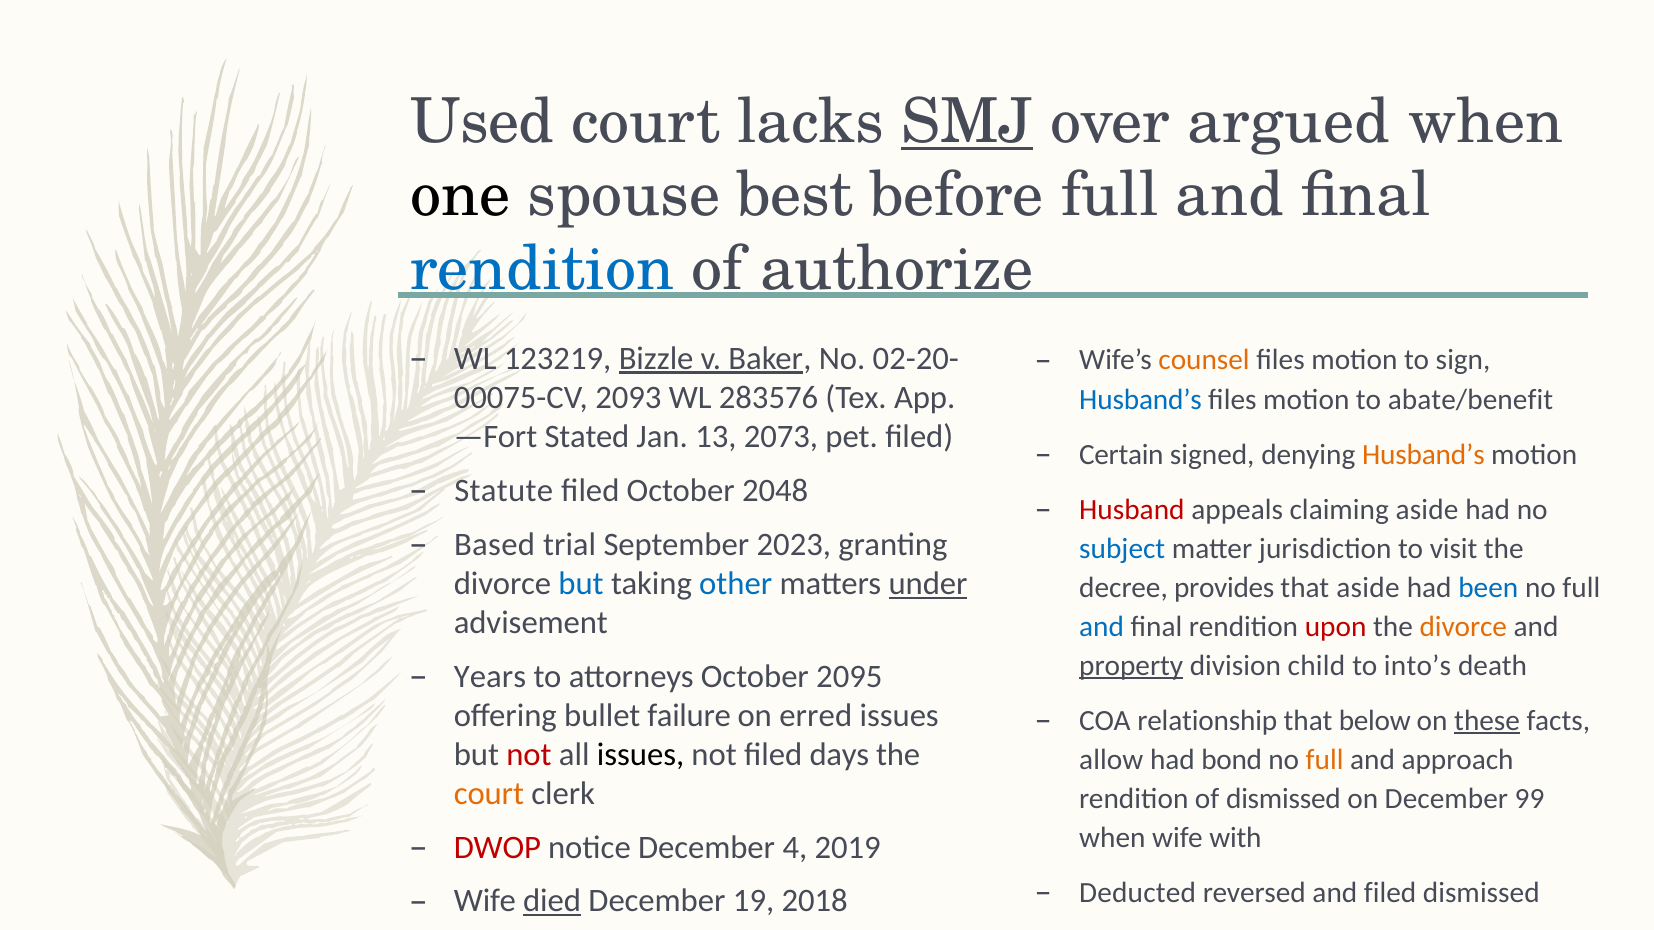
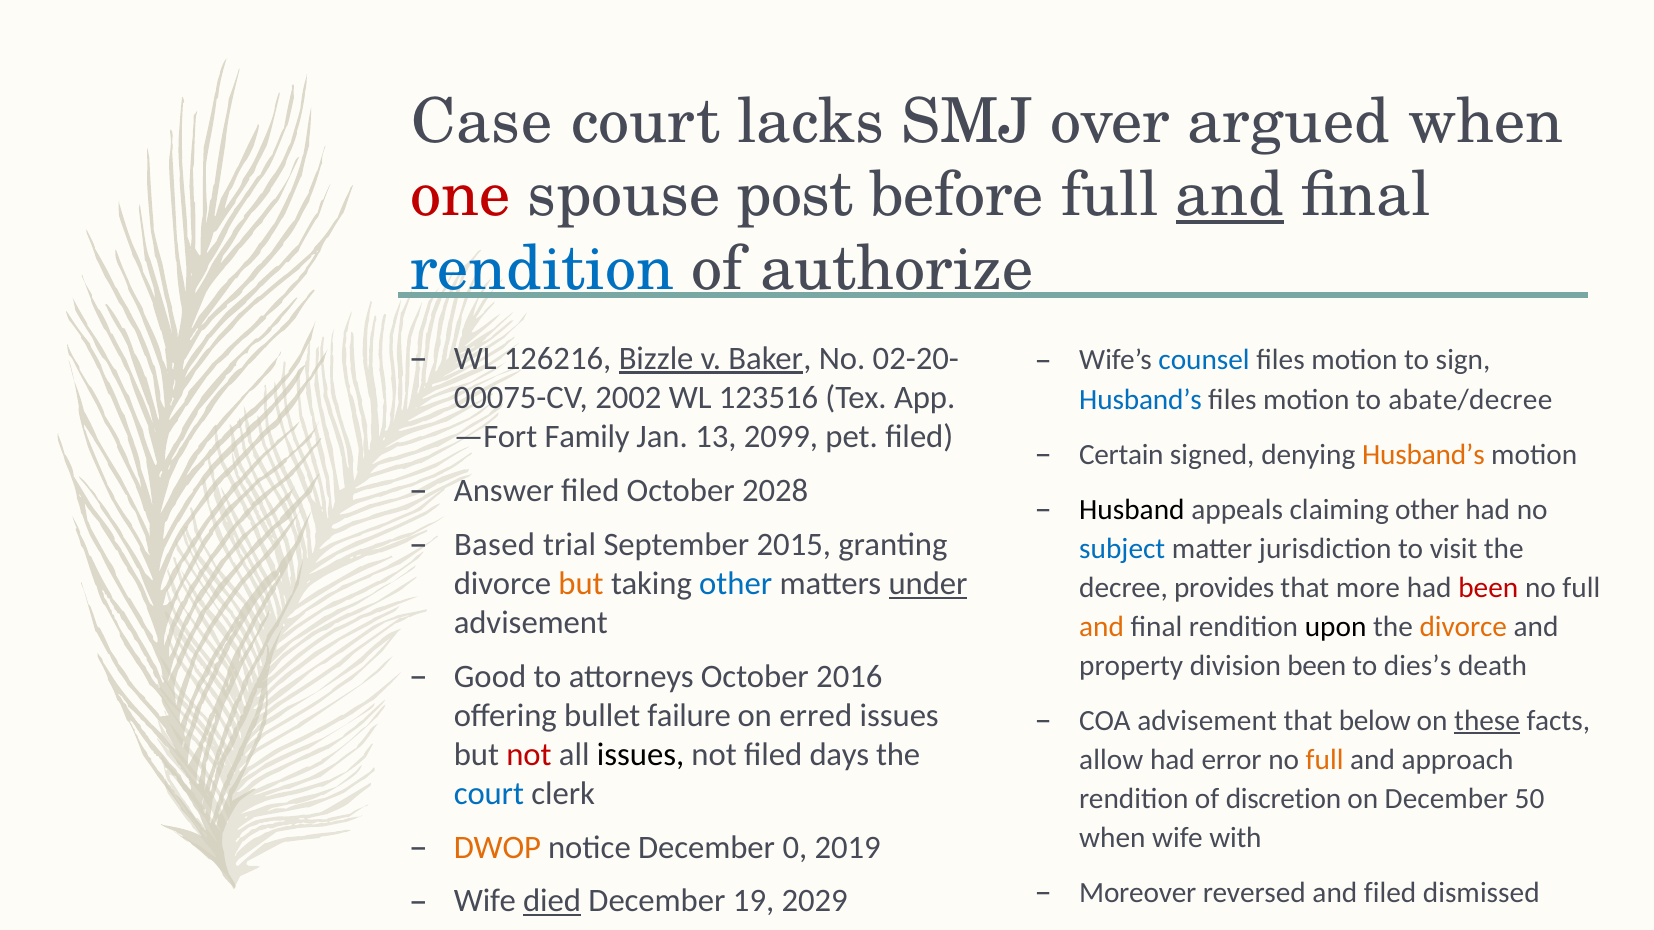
Used: Used -> Case
SMJ underline: present -> none
one colour: black -> red
best: best -> post
and at (1230, 195) underline: none -> present
123219: 123219 -> 126216
counsel colour: orange -> blue
2093: 2093 -> 2002
283576: 283576 -> 123516
abate/benefit: abate/benefit -> abate/decree
Stated: Stated -> Family
2073: 2073 -> 2099
Statute: Statute -> Answer
2048: 2048 -> 2028
Husband colour: red -> black
claiming aside: aside -> other
2023: 2023 -> 2015
but at (581, 584) colour: blue -> orange
that aside: aside -> more
been at (1488, 588) colour: blue -> red
and at (1102, 627) colour: blue -> orange
upon colour: red -> black
property underline: present -> none
division child: child -> been
into’s: into’s -> dies’s
Years: Years -> Good
2095: 2095 -> 2016
COA relationship: relationship -> advisement
bond: bond -> error
court at (489, 794) colour: orange -> blue
of dismissed: dismissed -> discretion
99: 99 -> 50
DWOP colour: red -> orange
4: 4 -> 0
Deducted: Deducted -> Moreover
2018: 2018 -> 2029
